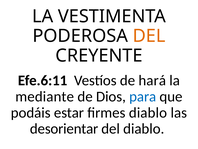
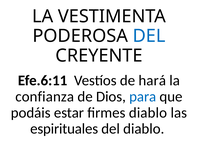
DEL at (149, 36) colour: orange -> blue
mediante: mediante -> confianza
desorientar: desorientar -> espirituales
